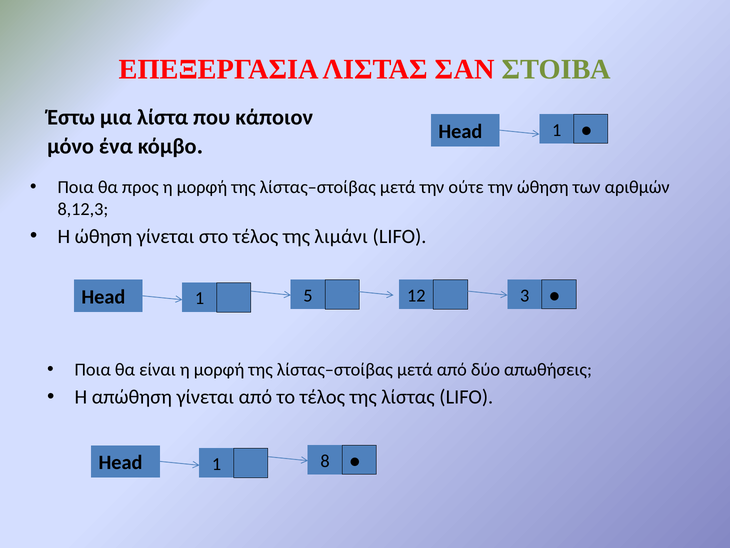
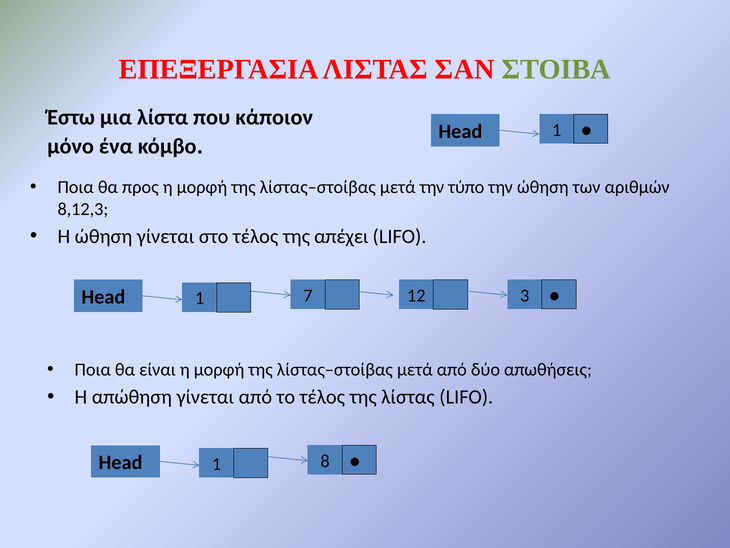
ούτε: ούτε -> τύπο
λιμάνι: λιμάνι -> απέχει
5: 5 -> 7
